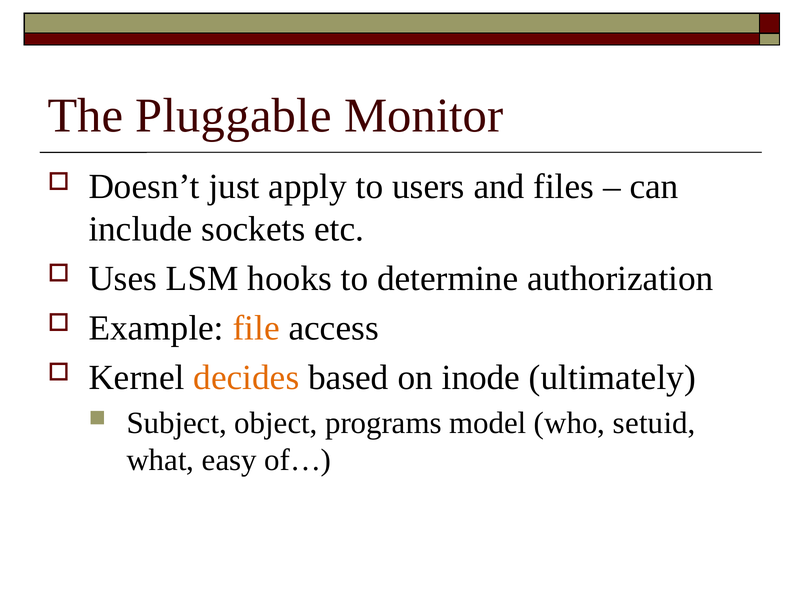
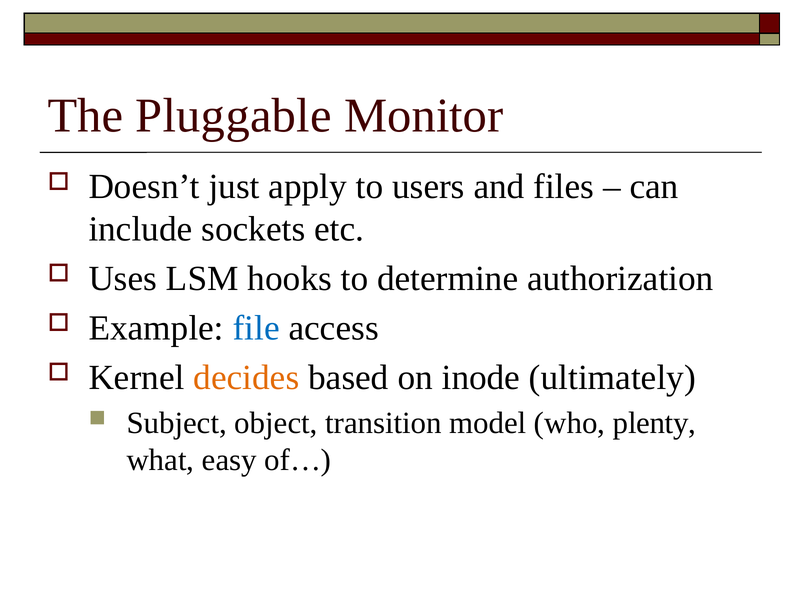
file colour: orange -> blue
programs: programs -> transition
setuid: setuid -> plenty
